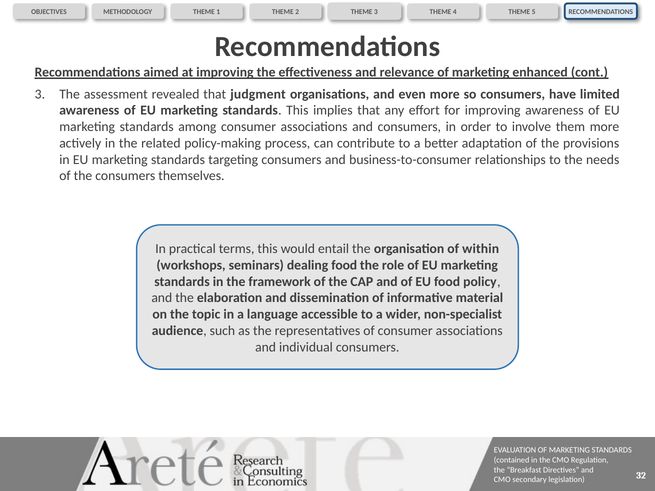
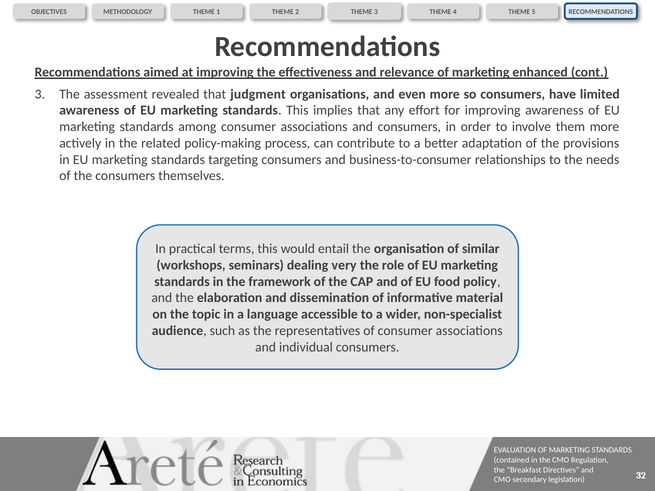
within: within -> similar
dealing food: food -> very
